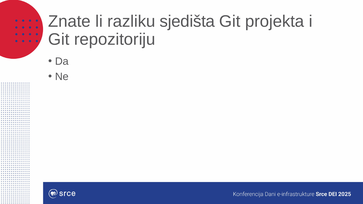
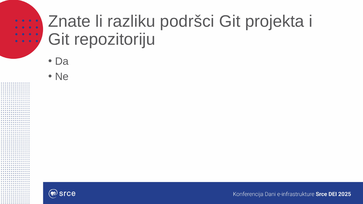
sjedišta: sjedišta -> podršci
